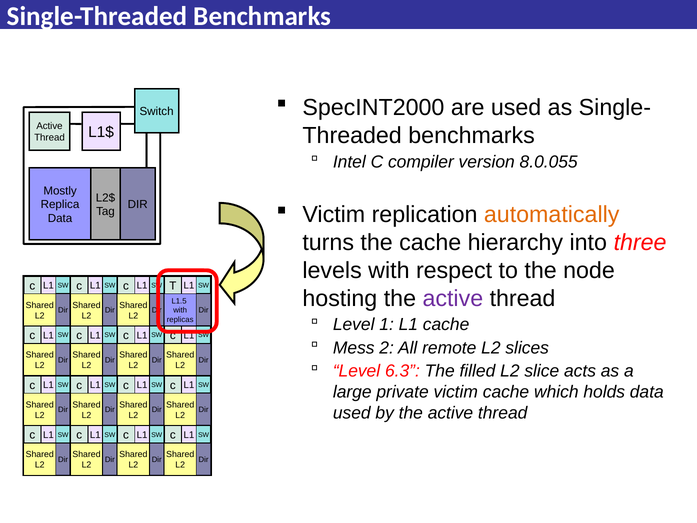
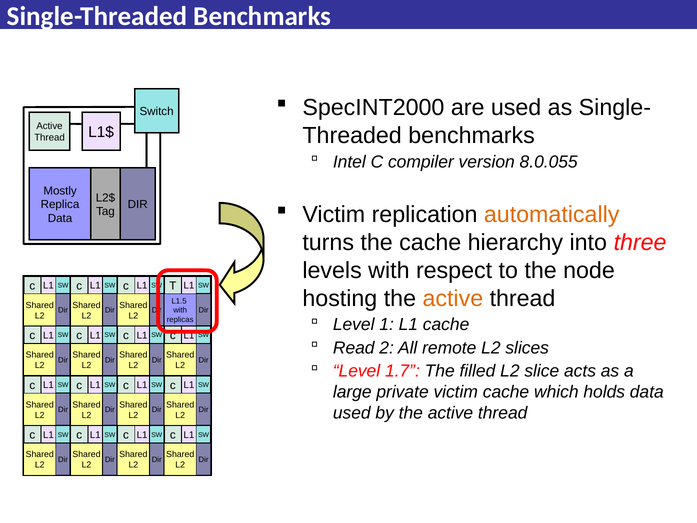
active at (453, 298) colour: purple -> orange
Mess: Mess -> Read
6.3: 6.3 -> 1.7
